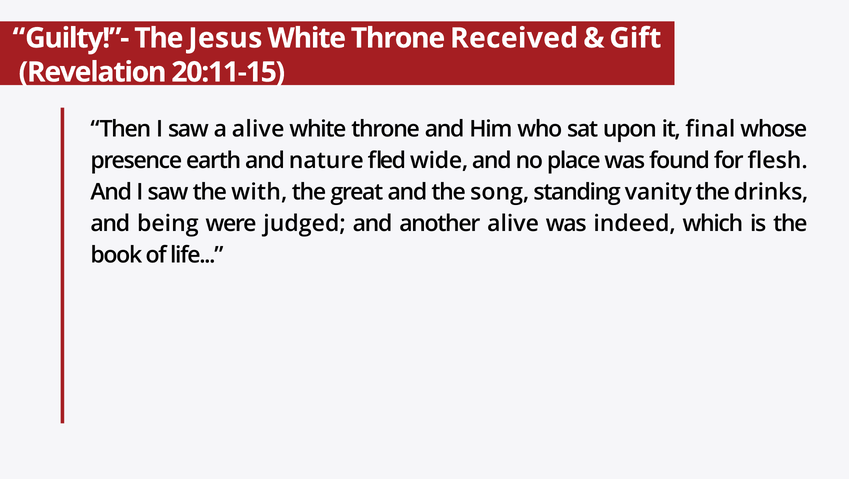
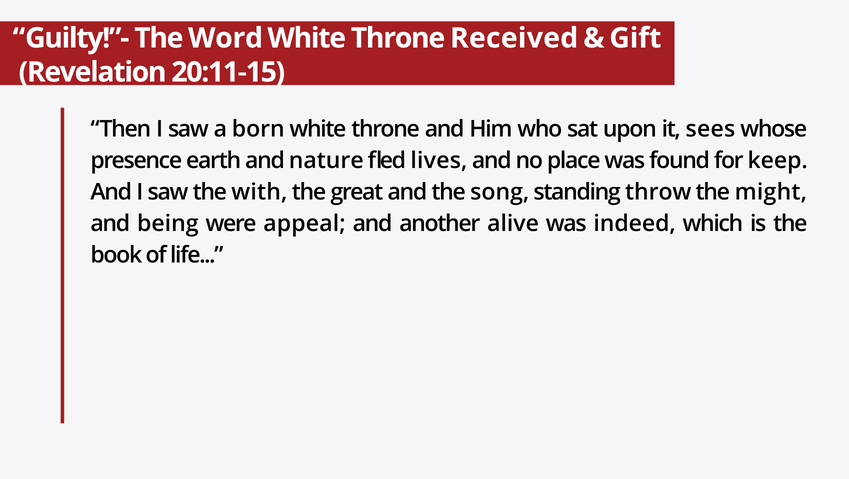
Jesus: Jesus -> Word
a alive: alive -> born
final: final -> sees
wide: wide -> lives
flesh: flesh -> keep
vanity: vanity -> throw
drinks: drinks -> might
judged: judged -> appeal
